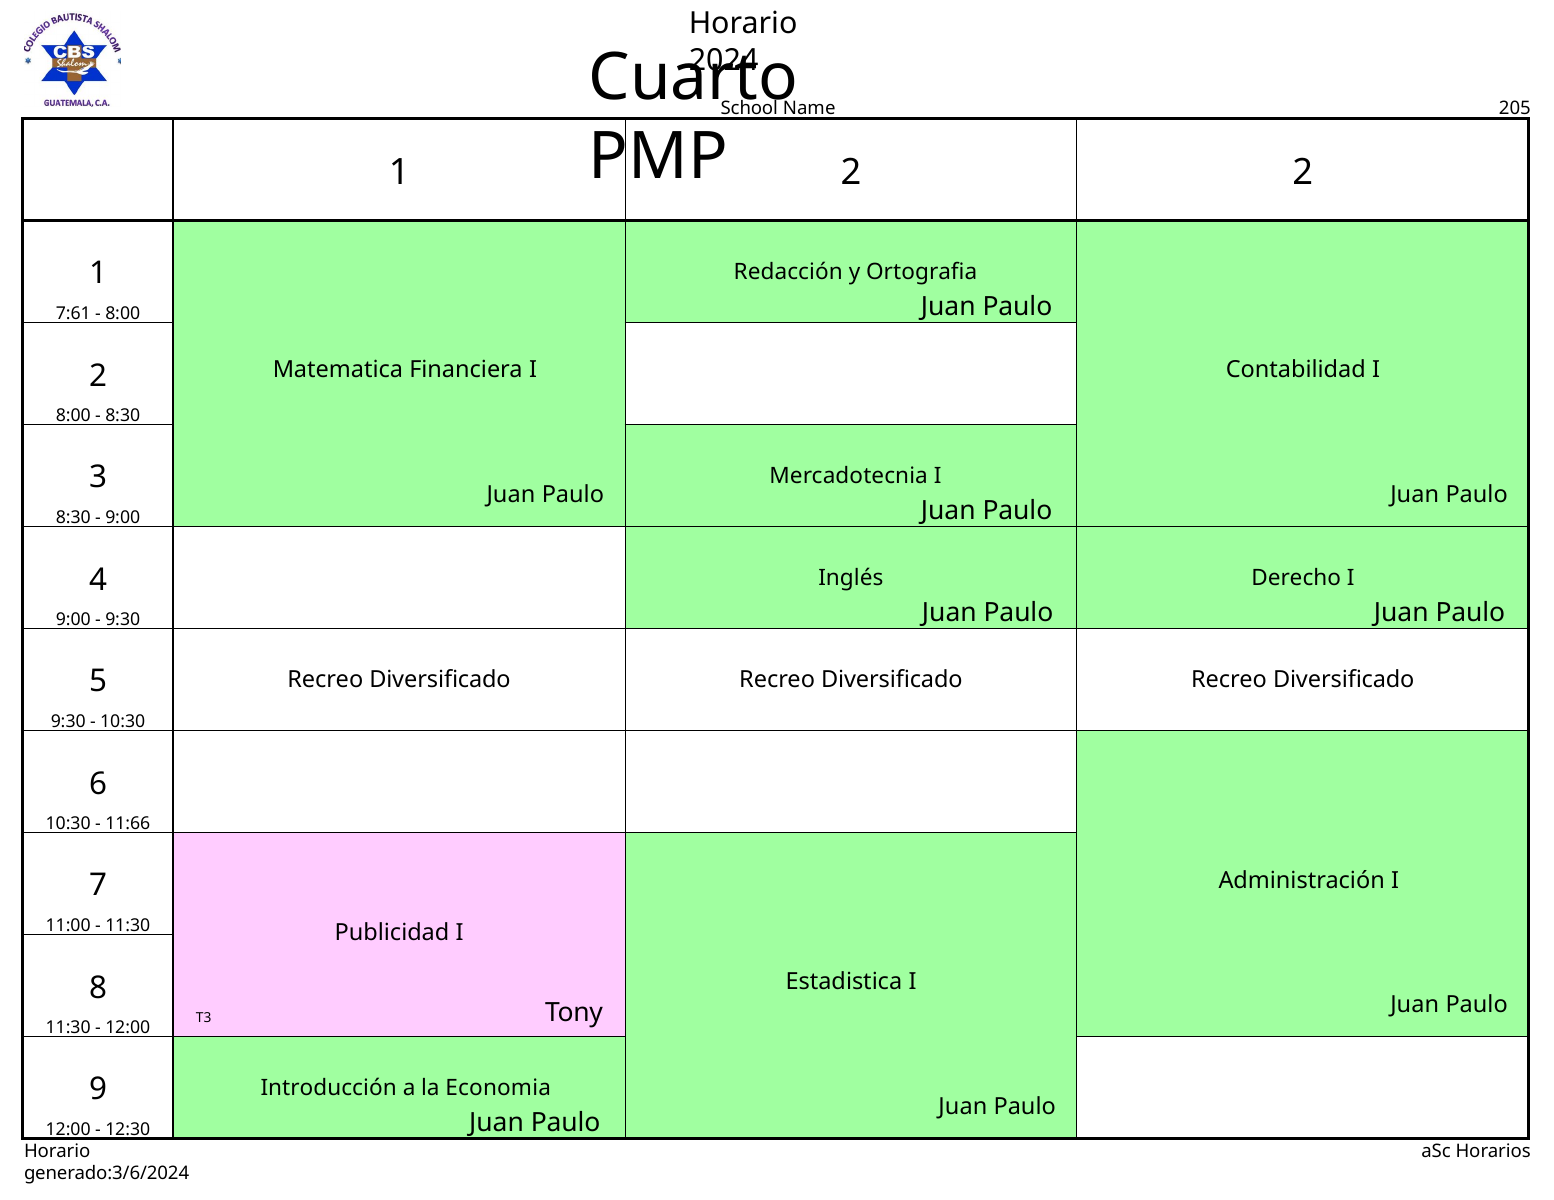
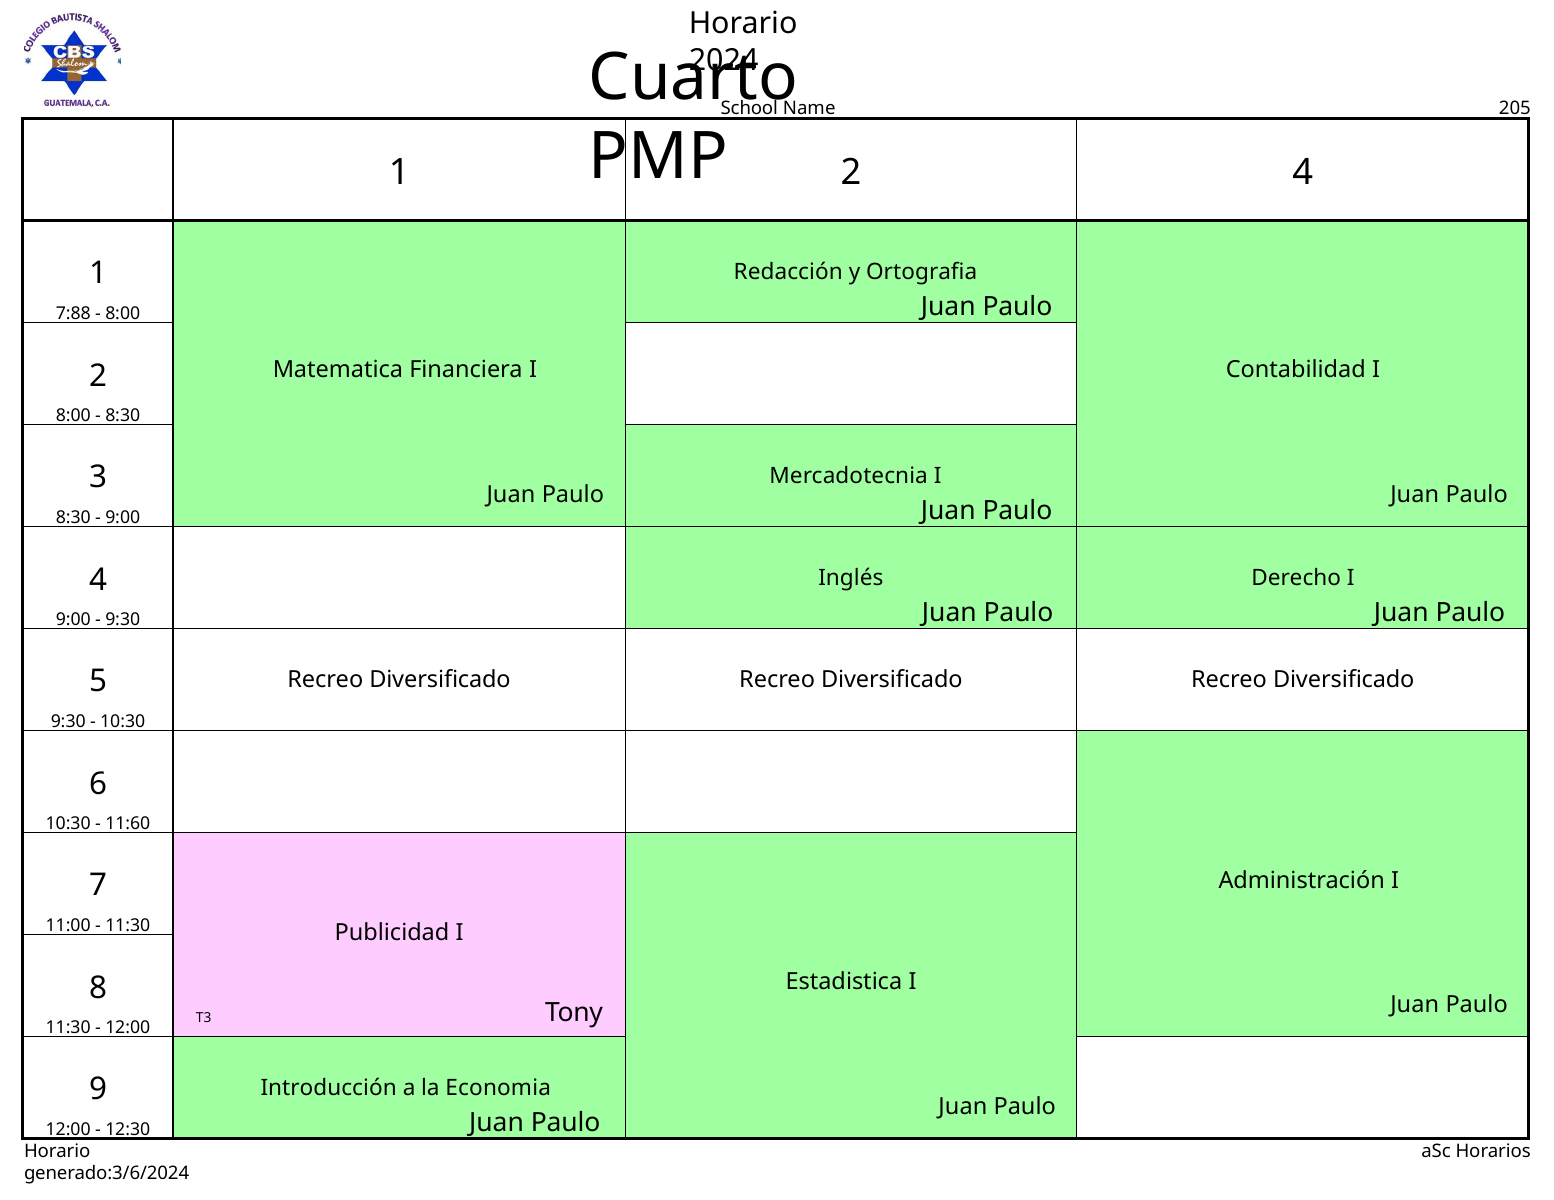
2 2: 2 -> 4
7:61: 7:61 -> 7:88
11:66: 11:66 -> 11:60
